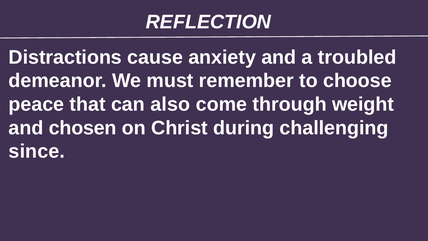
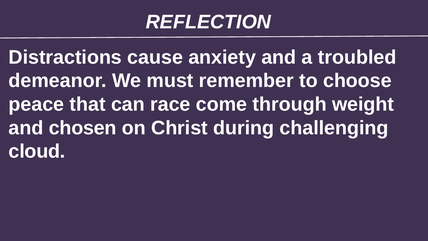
also: also -> race
since: since -> cloud
